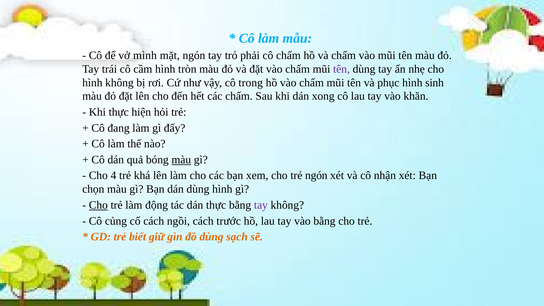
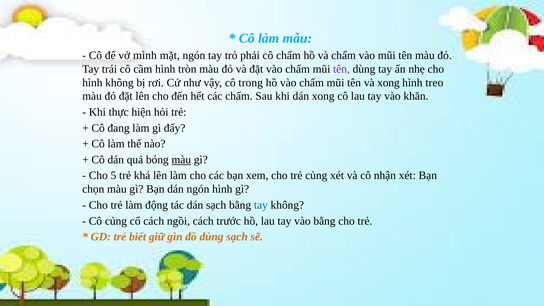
và phục: phục -> xong
sinh: sinh -> treo
4: 4 -> 5
trẻ ngón: ngón -> củng
dán dùng: dùng -> ngón
Cho at (98, 205) underline: present -> none
dán thực: thực -> sạch
tay at (261, 205) colour: purple -> blue
